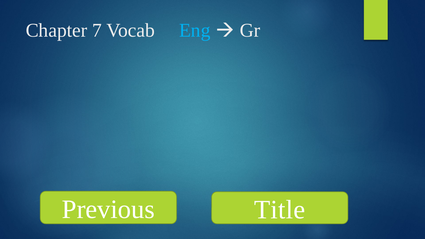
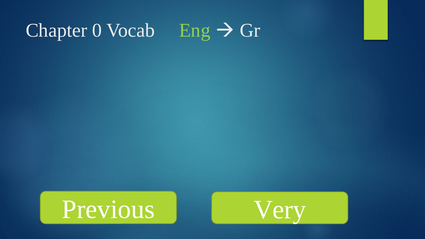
7: 7 -> 0
Eng colour: light blue -> light green
Title: Title -> Very
